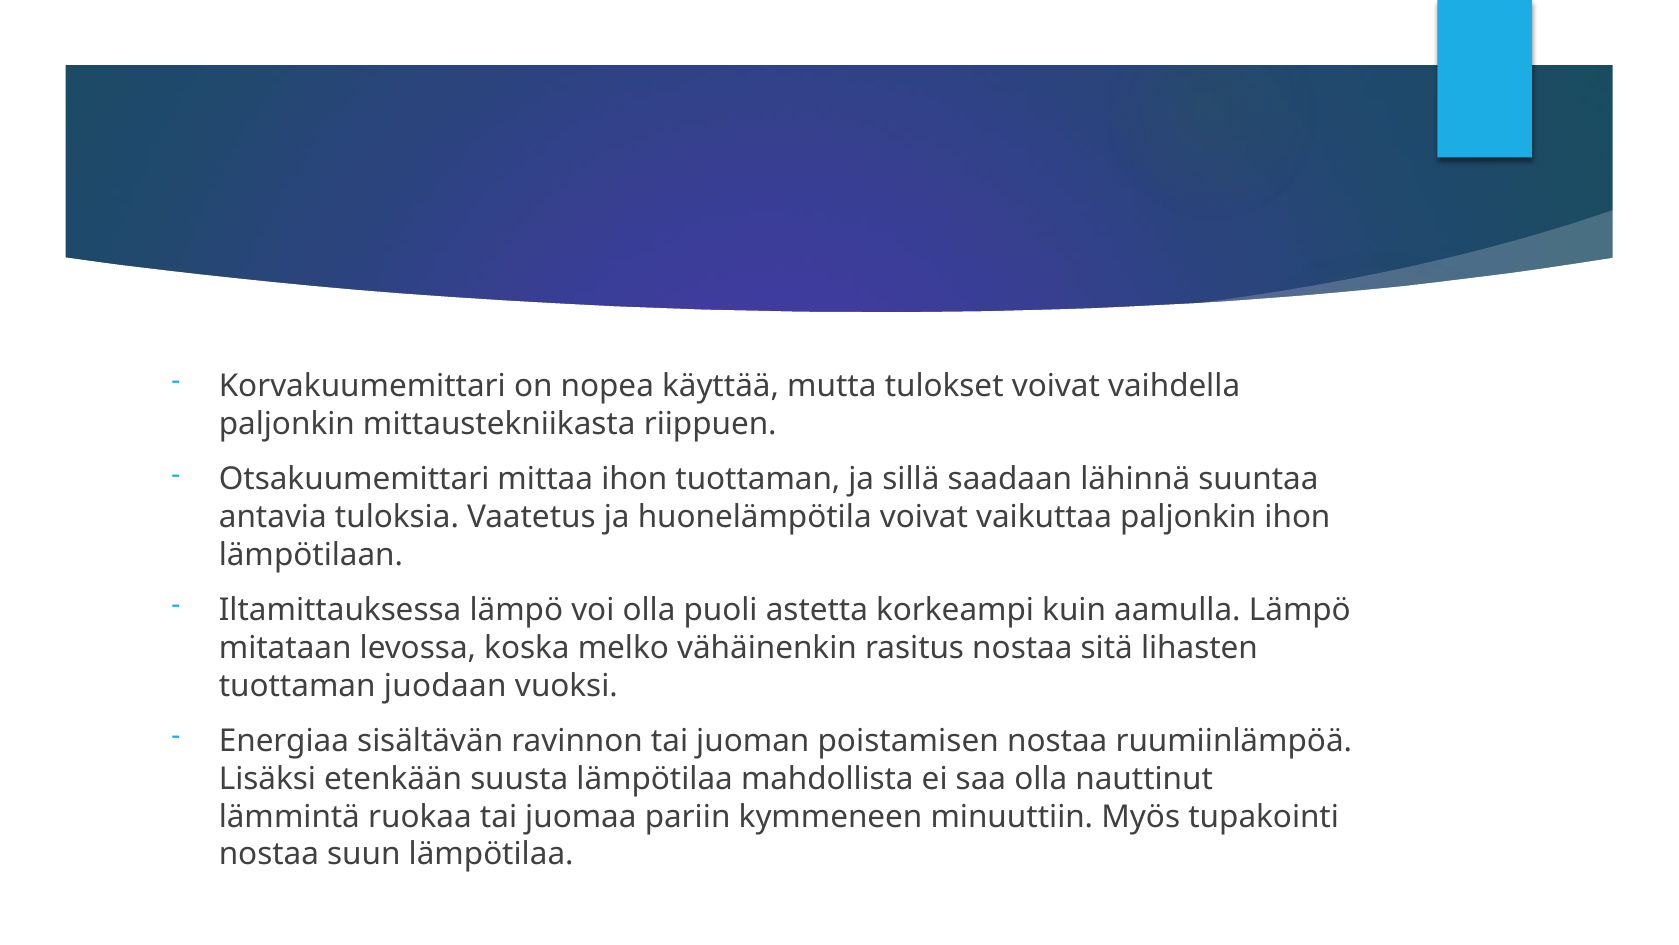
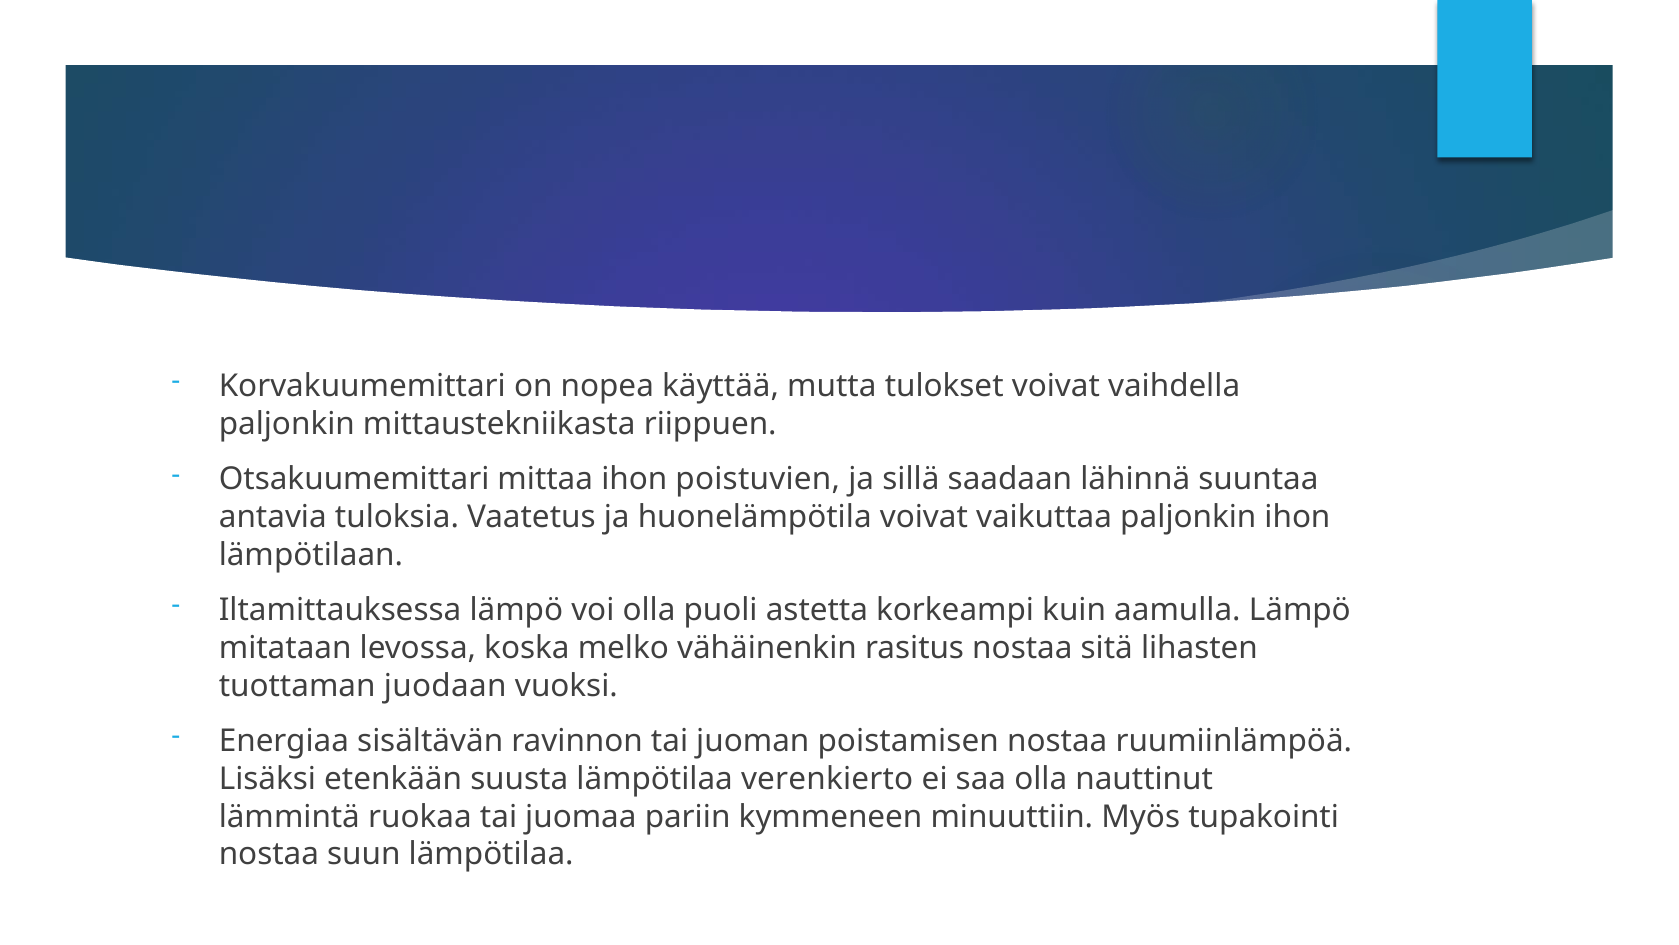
ihon tuottaman: tuottaman -> poistuvien
mahdollista: mahdollista -> verenkierto
